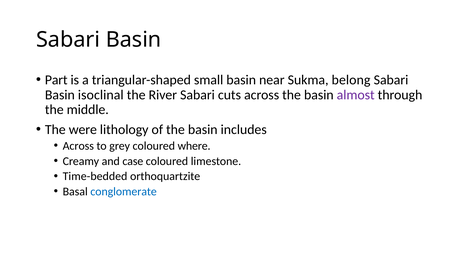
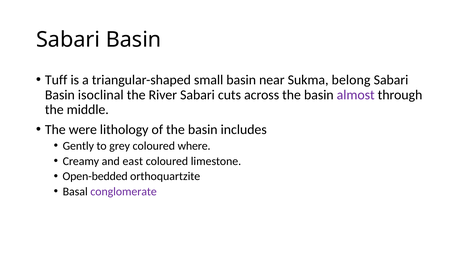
Part: Part -> Tuff
Across at (78, 146): Across -> Gently
case: case -> east
Time-bedded: Time-bedded -> Open-bedded
conglomerate colour: blue -> purple
